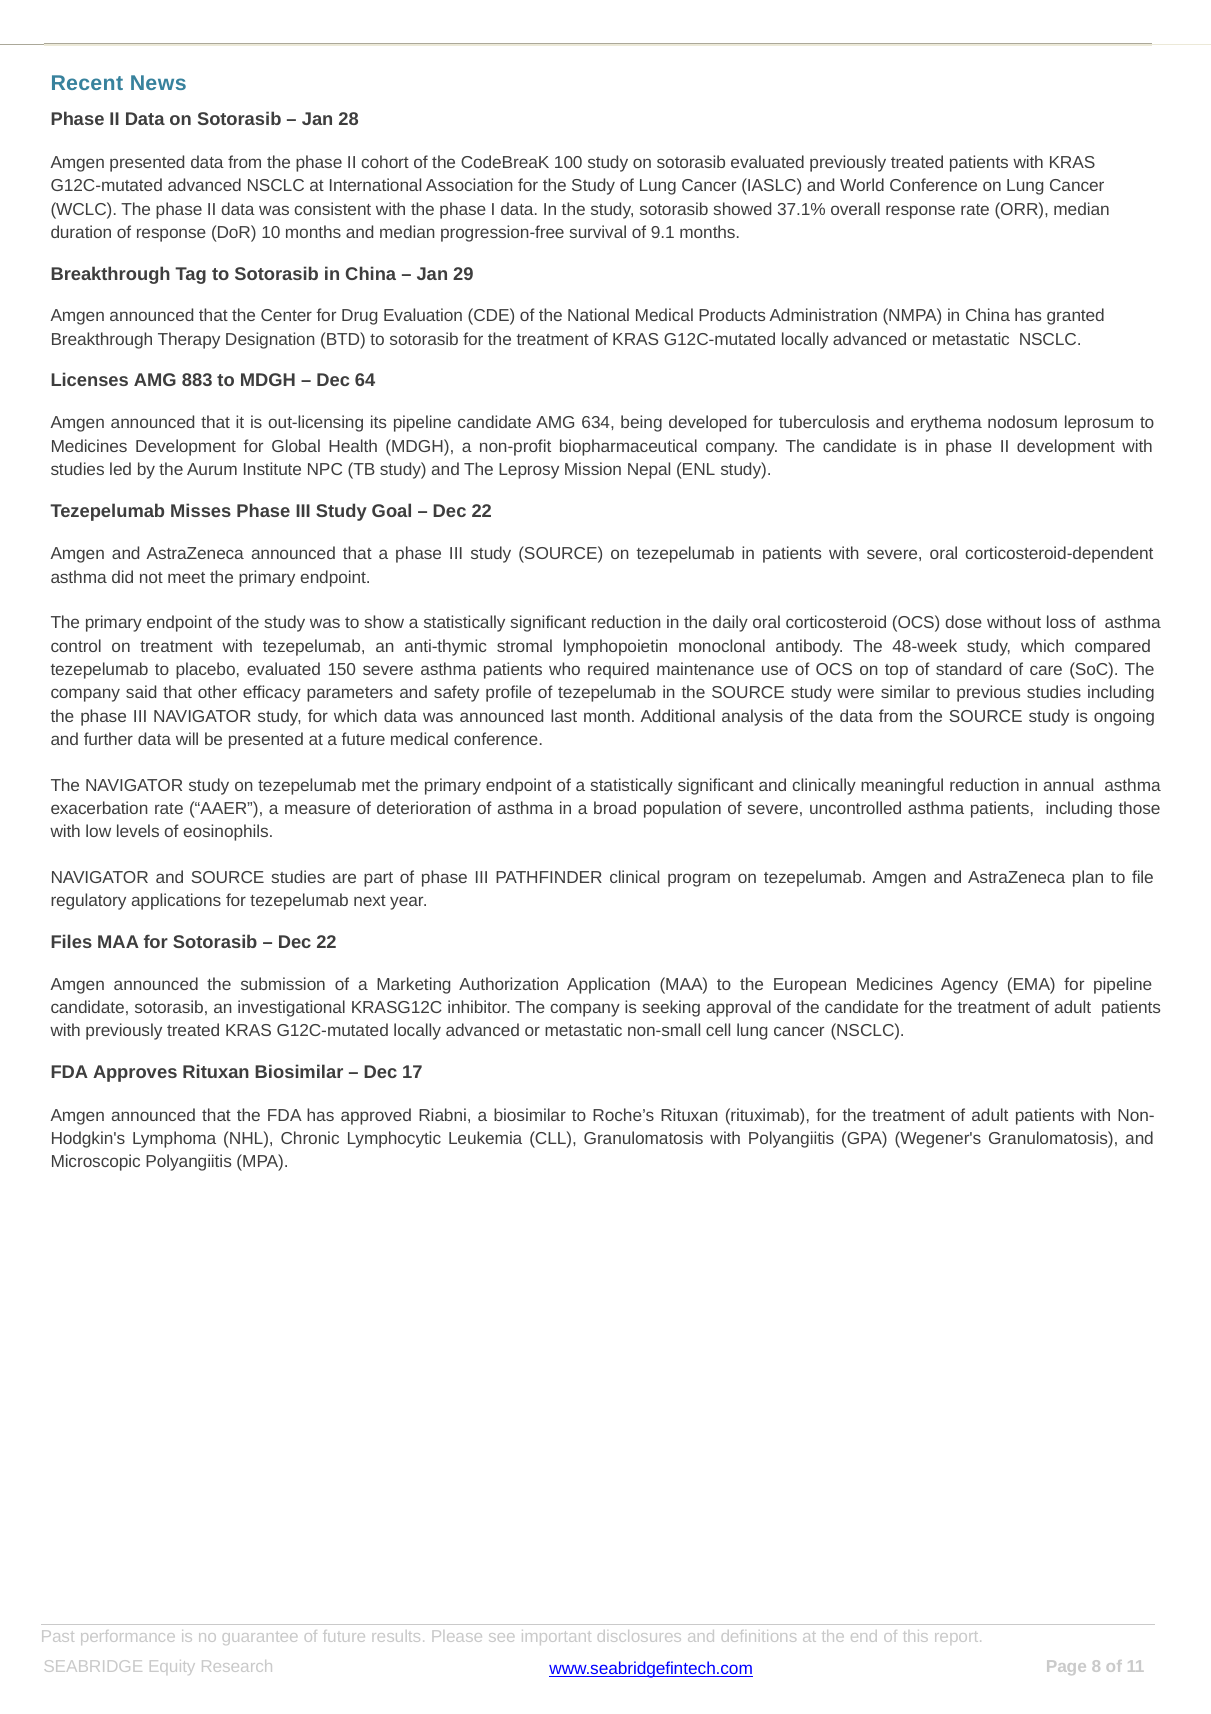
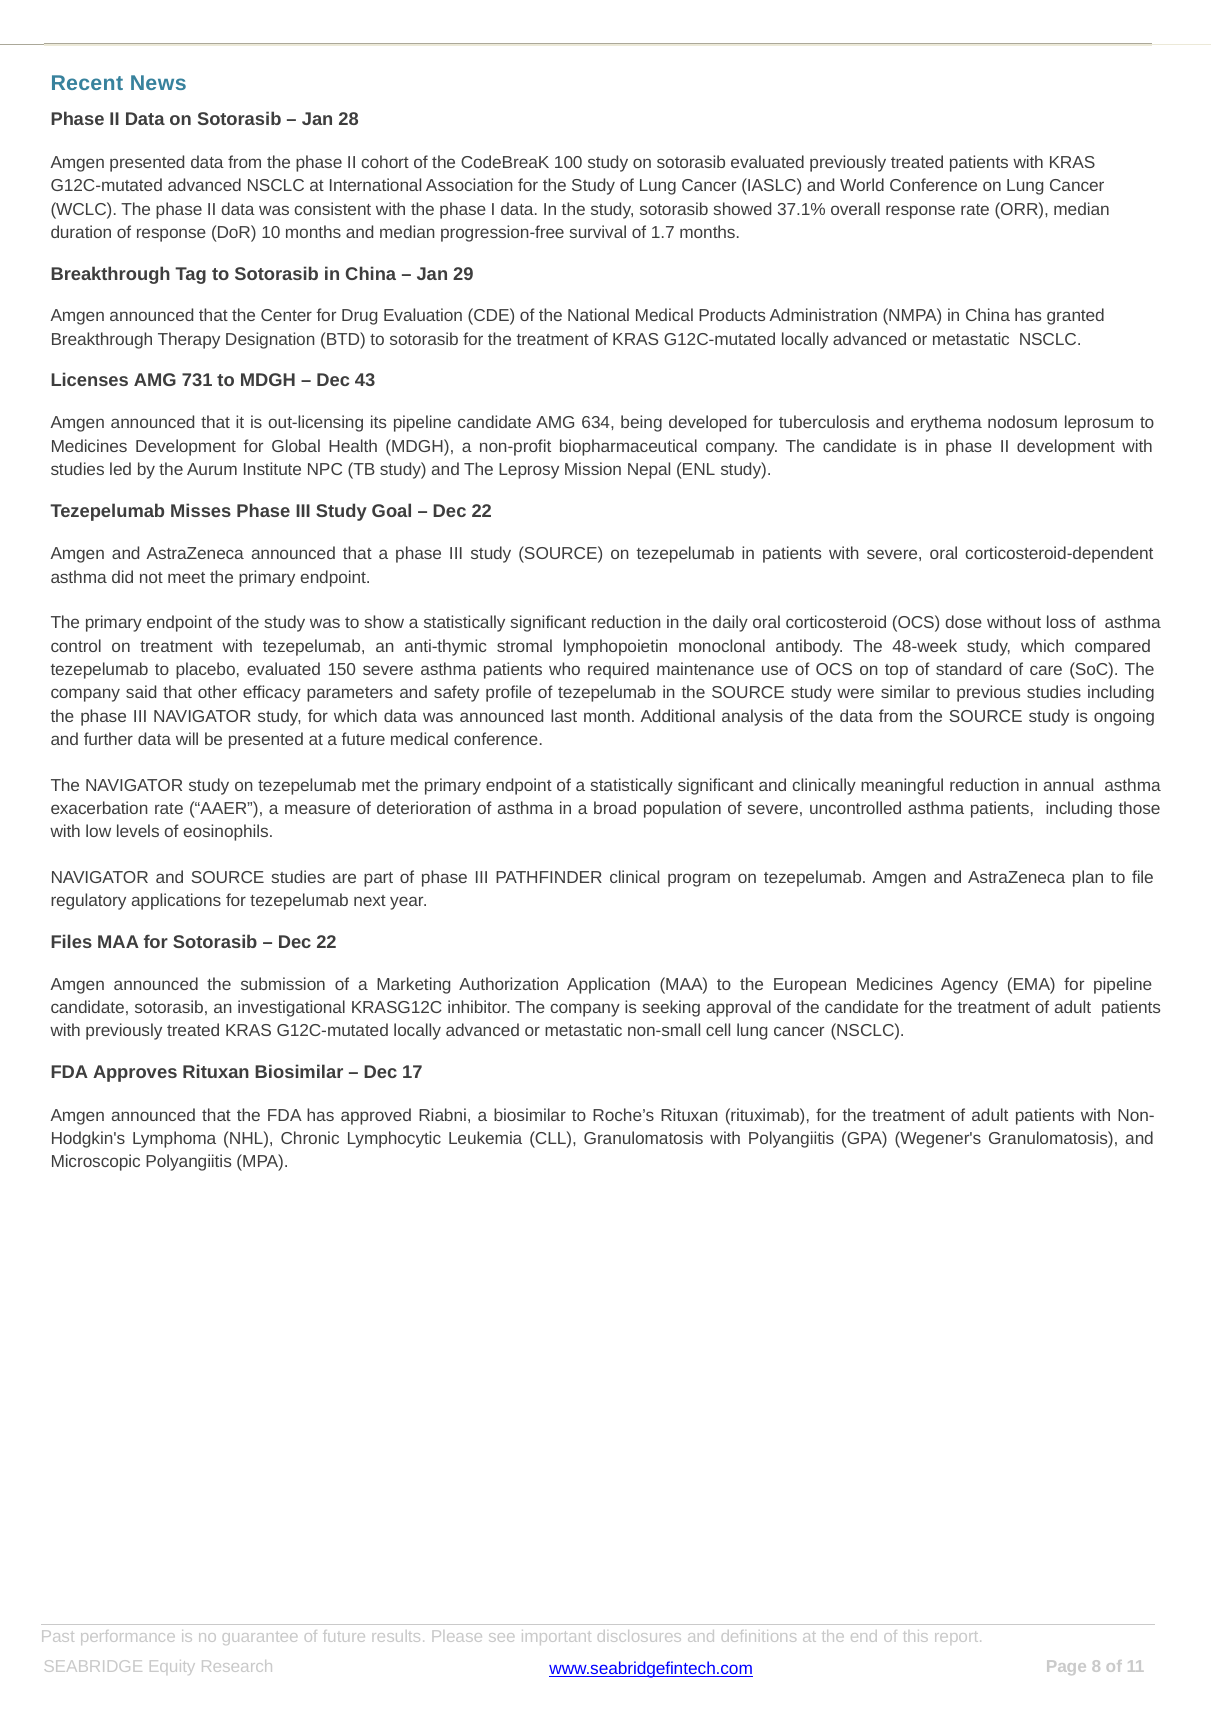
9.1: 9.1 -> 1.7
883: 883 -> 731
64: 64 -> 43
